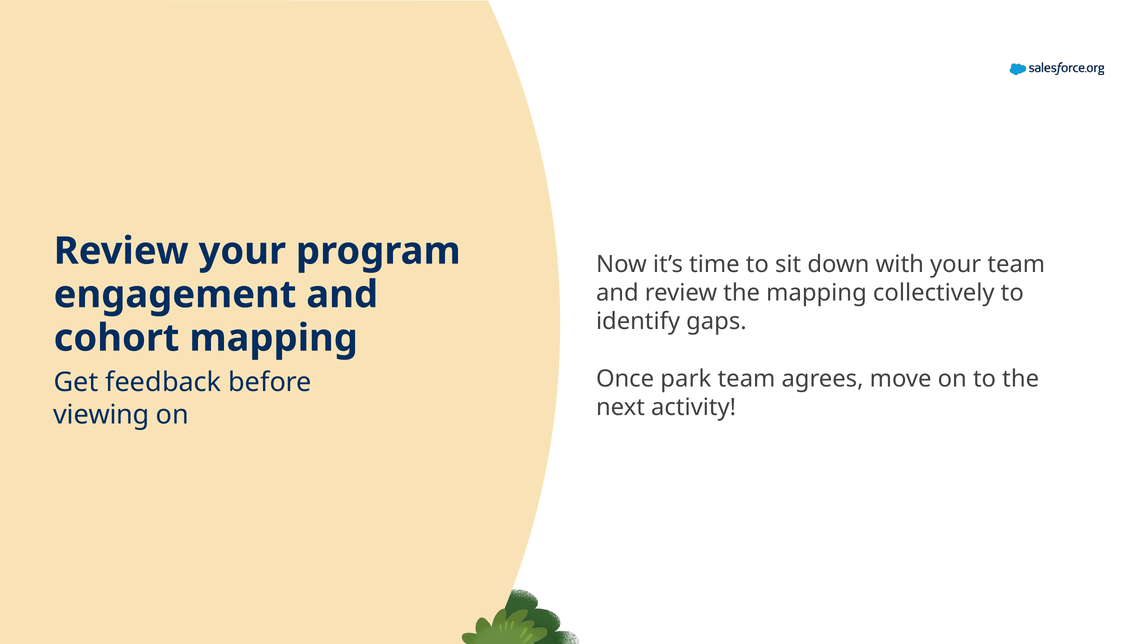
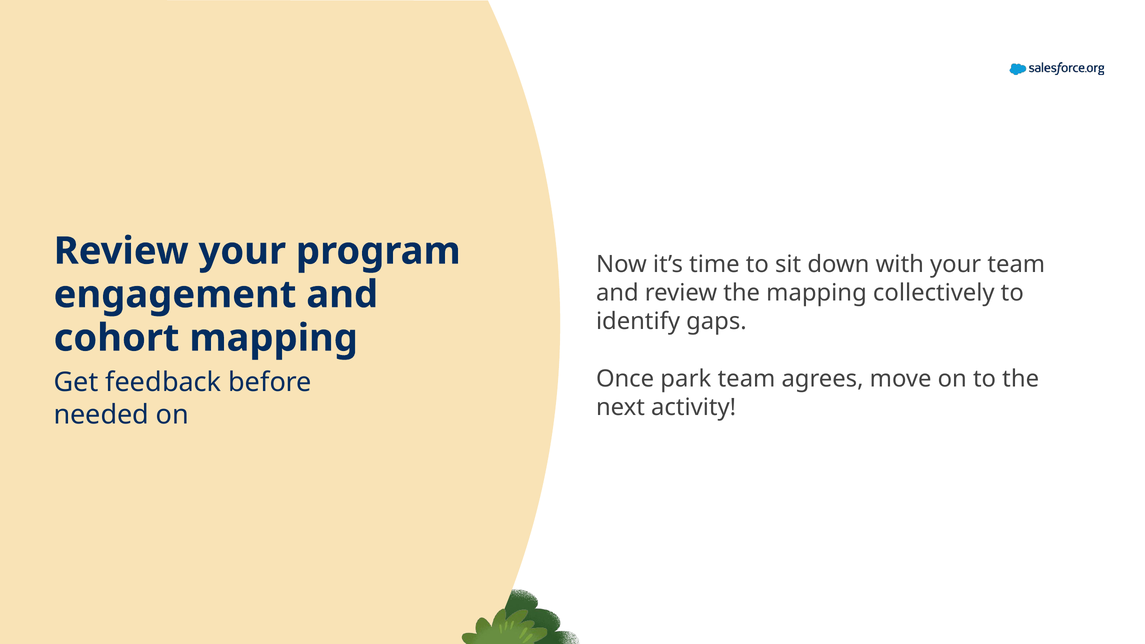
viewing: viewing -> needed
